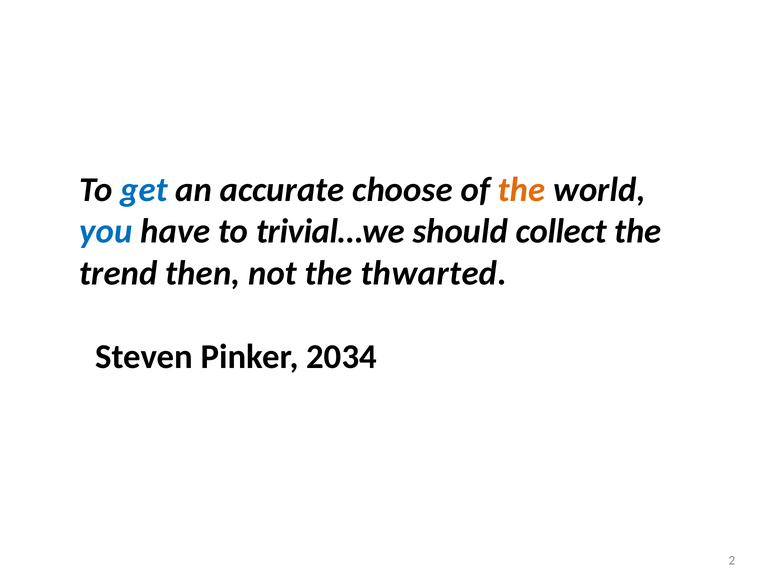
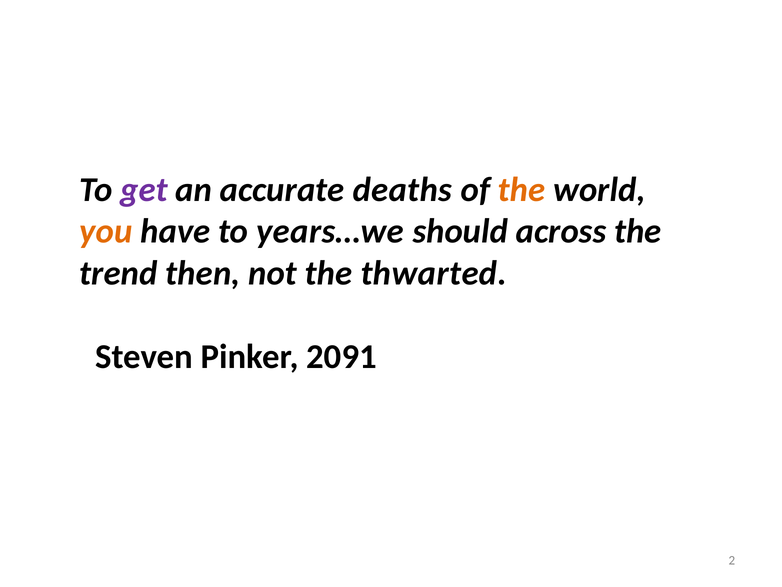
get colour: blue -> purple
choose: choose -> deaths
you colour: blue -> orange
trivial…we: trivial…we -> years…we
collect: collect -> across
2034: 2034 -> 2091
